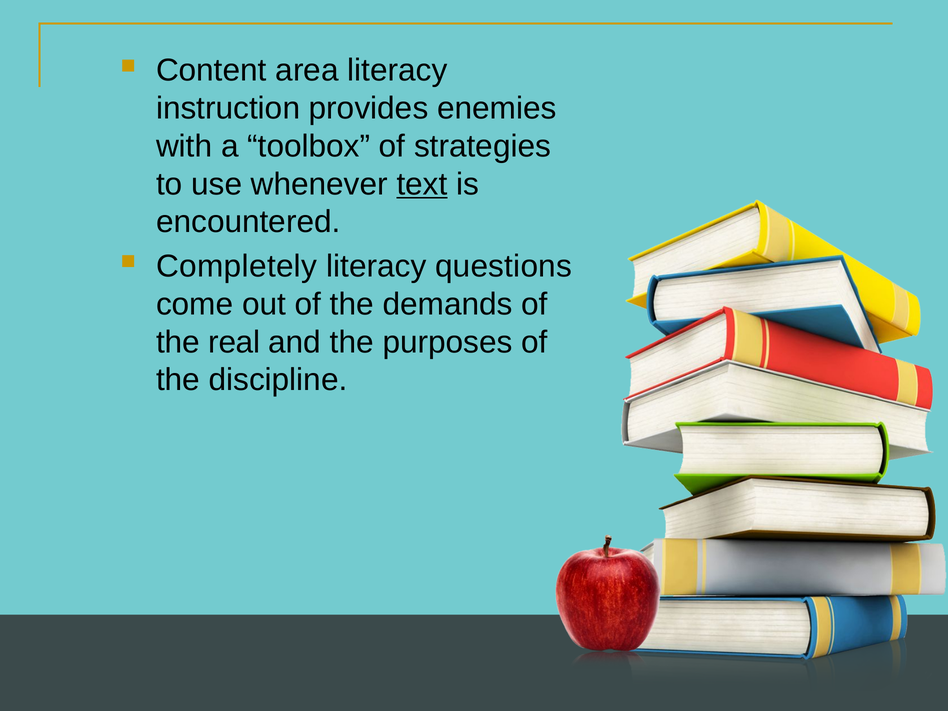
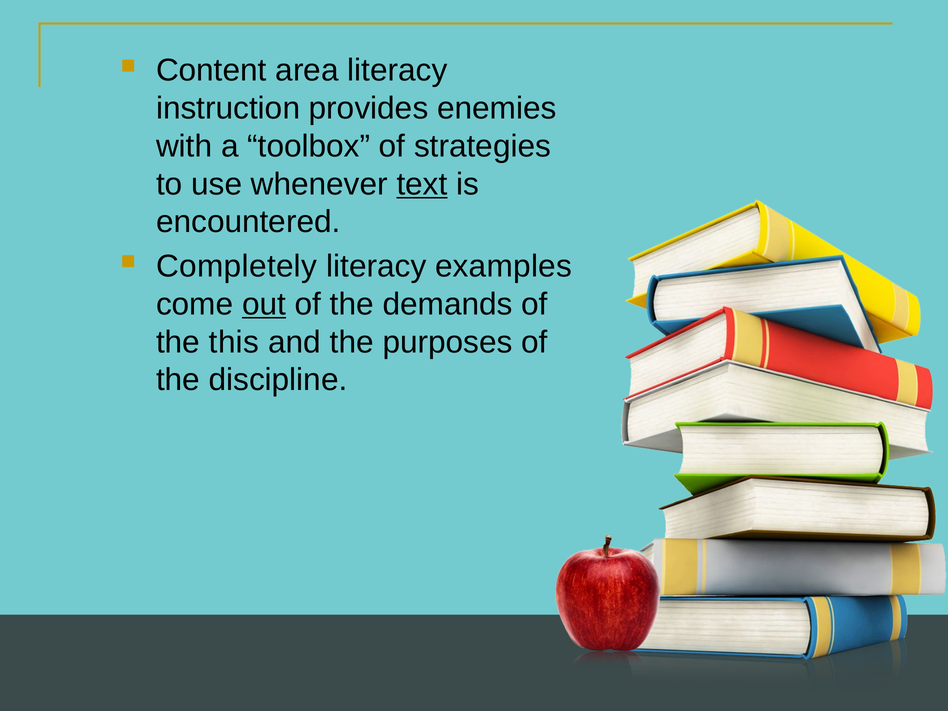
questions: questions -> examples
out underline: none -> present
real: real -> this
